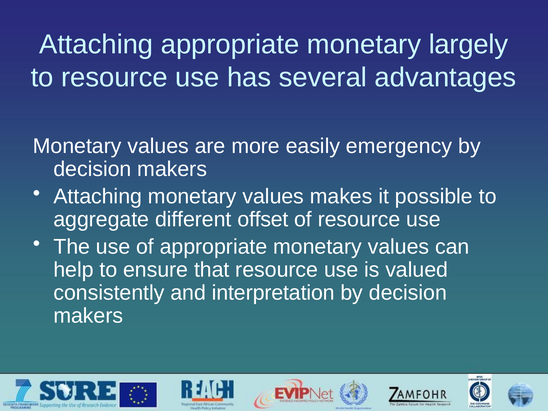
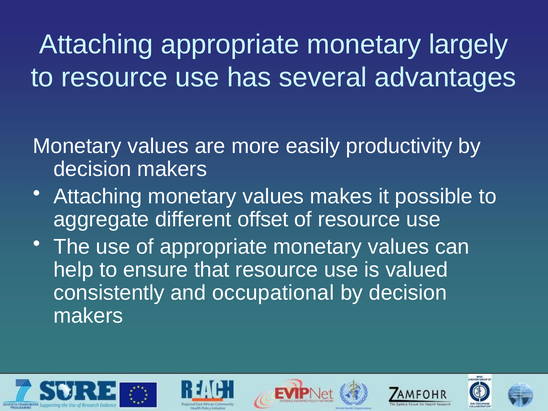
emergency: emergency -> productivity
interpretation: interpretation -> occupational
